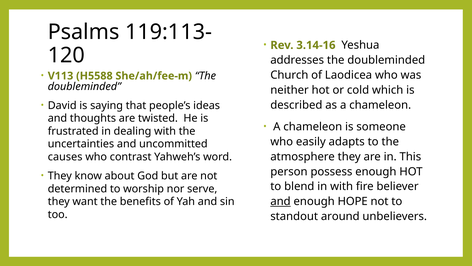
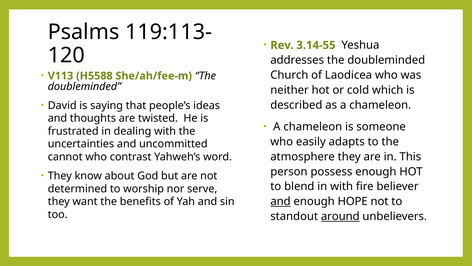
3.14-16: 3.14-16 -> 3.14-55
causes: causes -> cannot
around underline: none -> present
